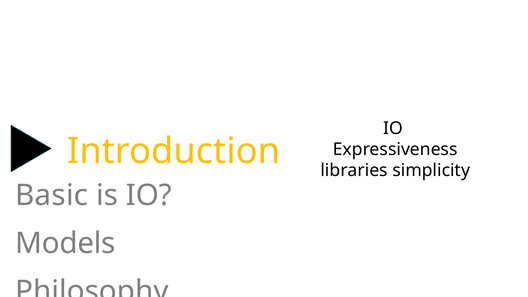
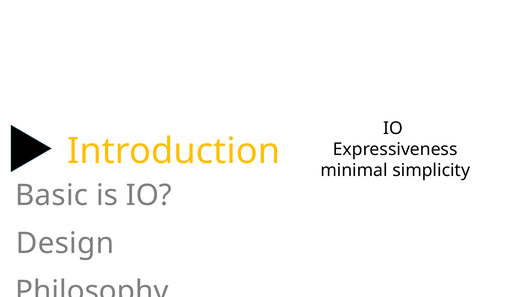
libraries: libraries -> minimal
Models: Models -> Design
